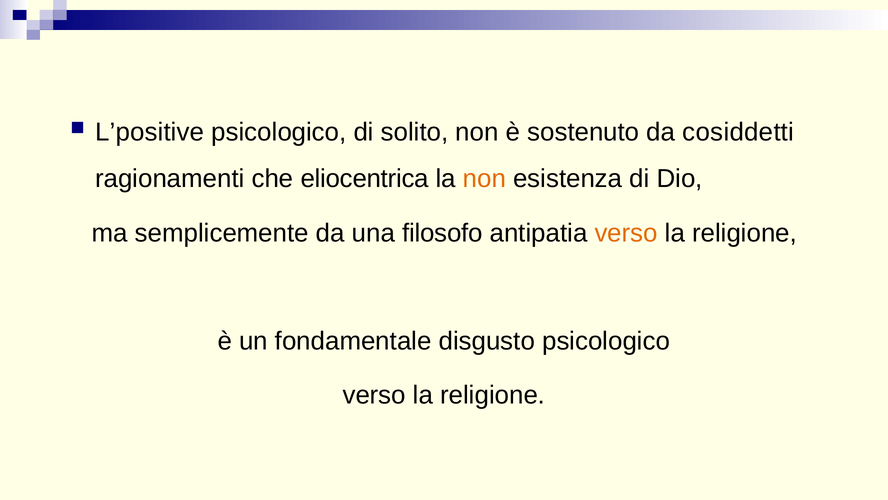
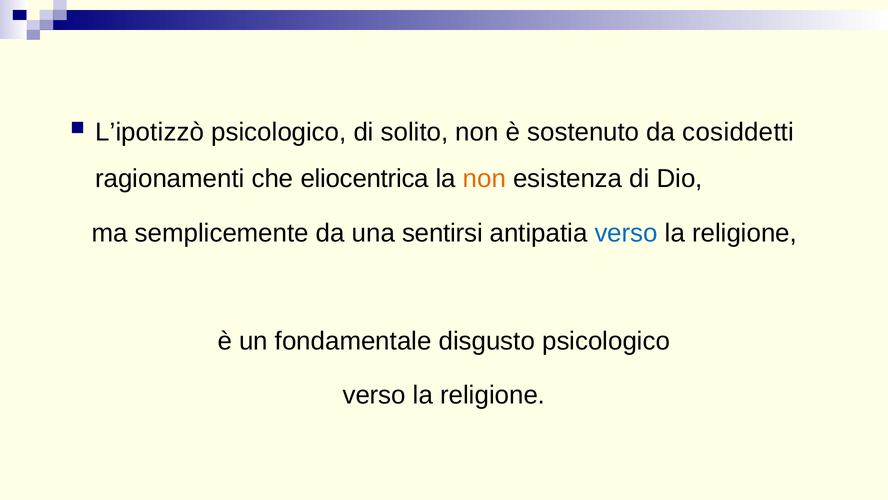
L’positive: L’positive -> L’ipotizzò
filosofo: filosofo -> sentirsi
verso at (626, 233) colour: orange -> blue
